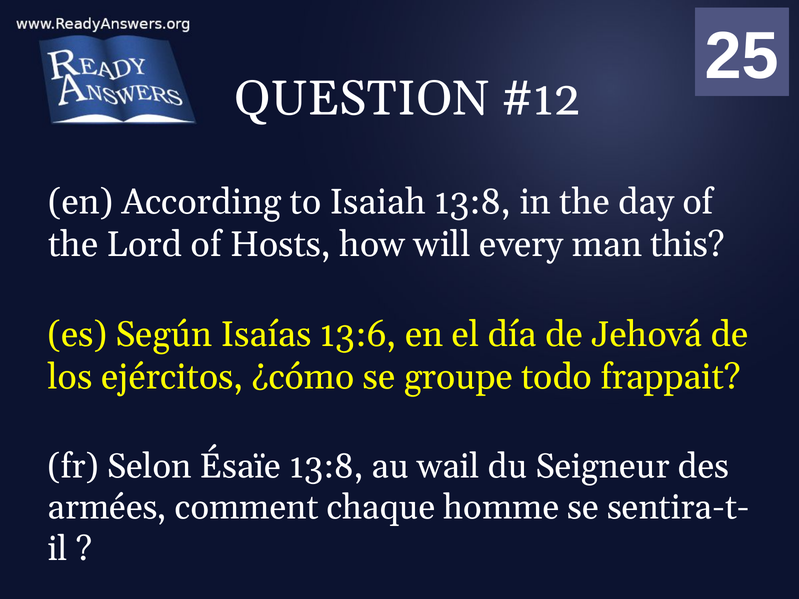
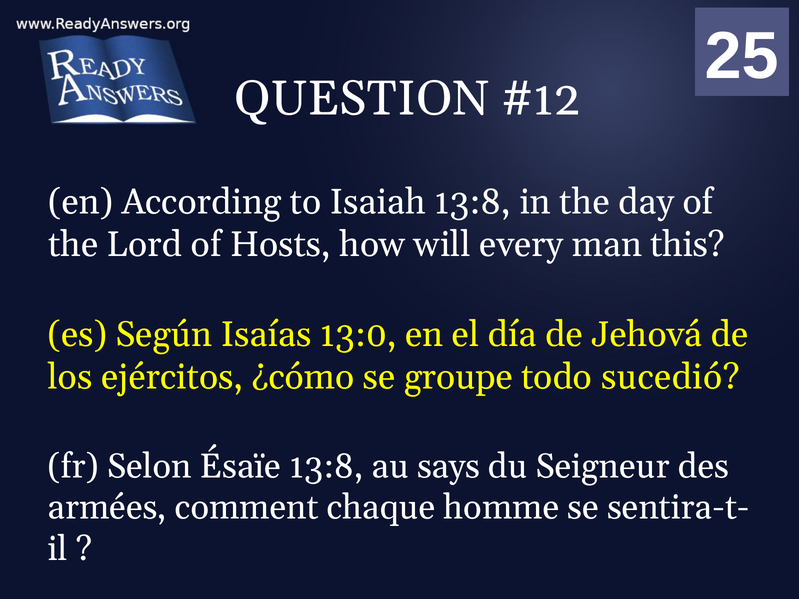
13:6: 13:6 -> 13:0
frappait: frappait -> sucedió
wail: wail -> says
